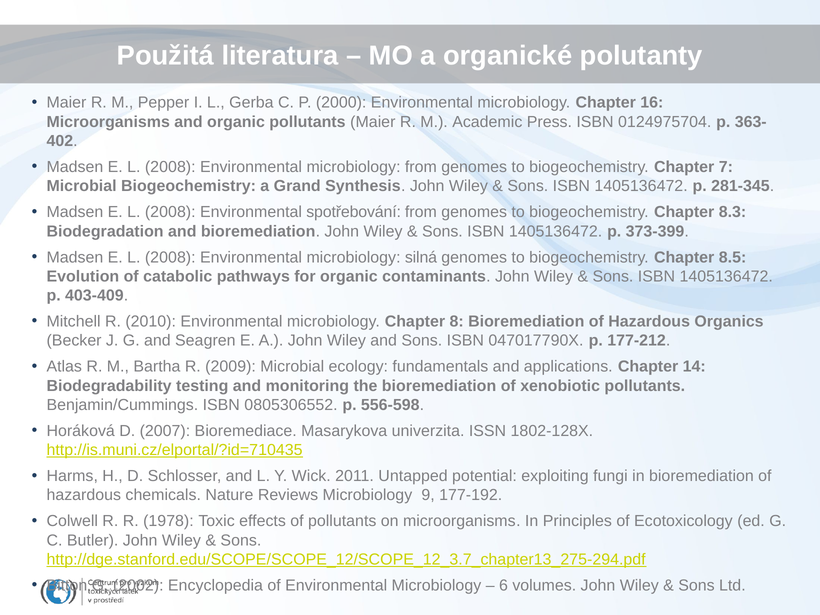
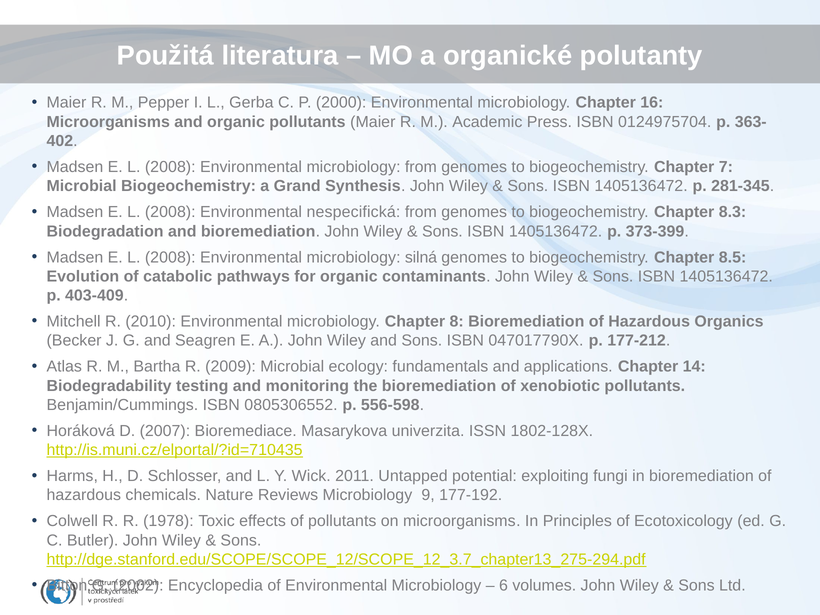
spotřebování: spotřebování -> nespecifická
